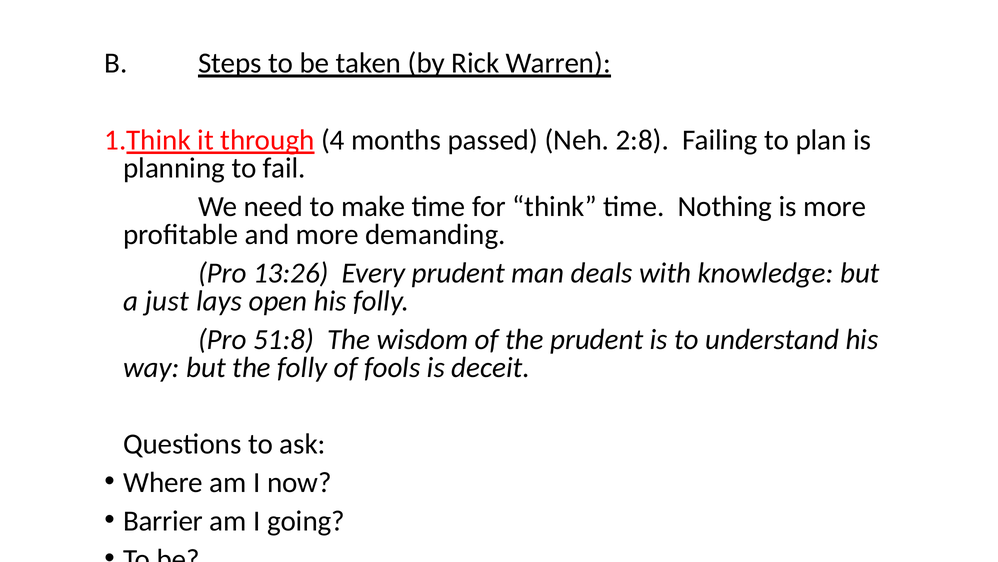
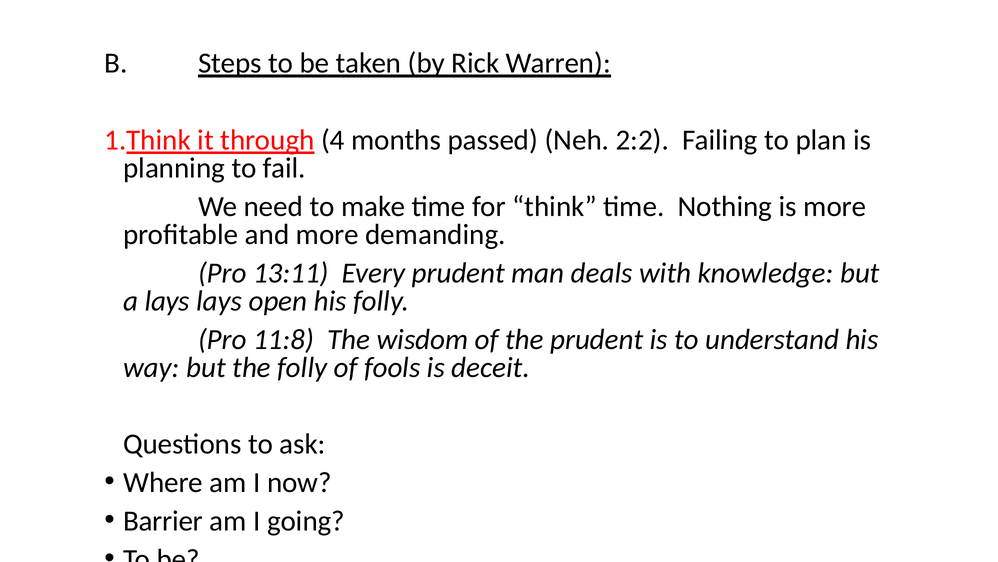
2:8: 2:8 -> 2:2
13:26: 13:26 -> 13:11
a just: just -> lays
51:8: 51:8 -> 11:8
